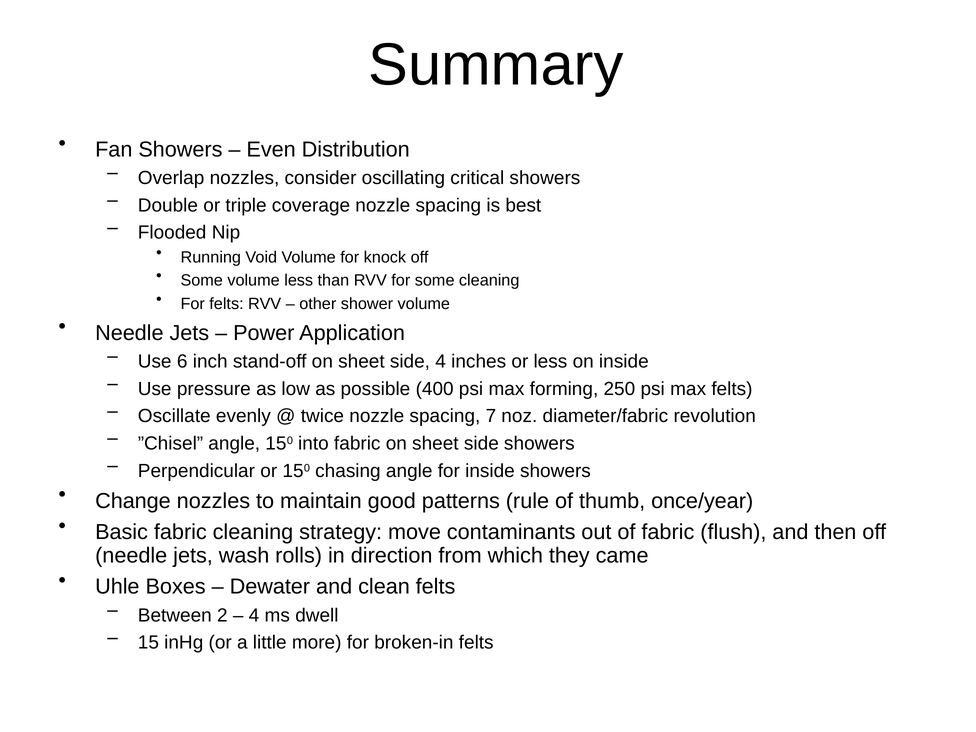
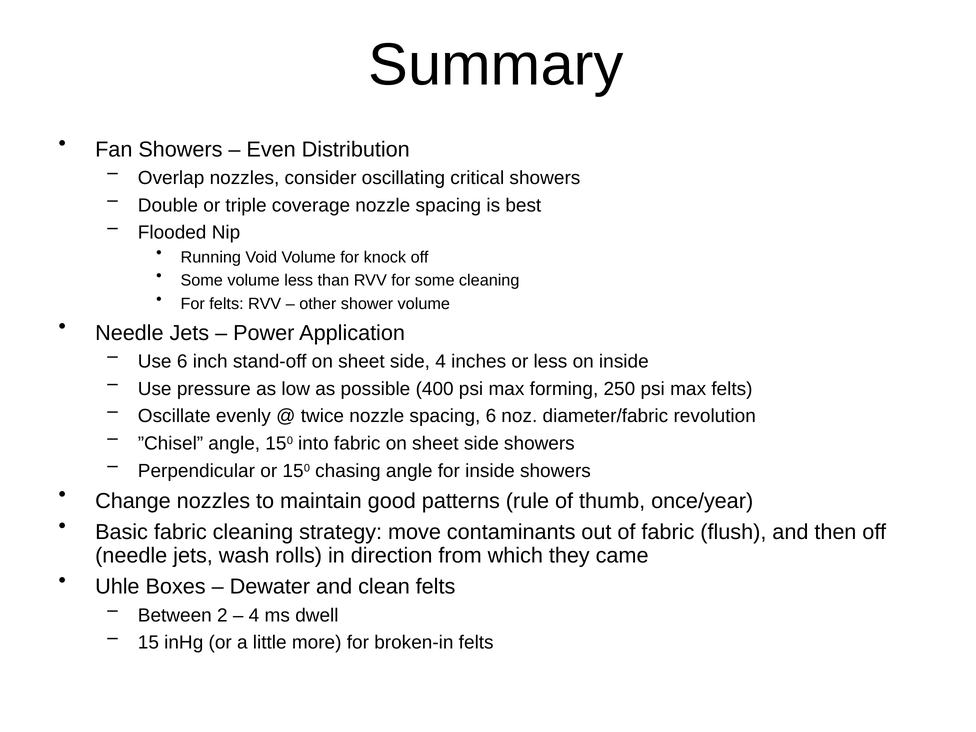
spacing 7: 7 -> 6
